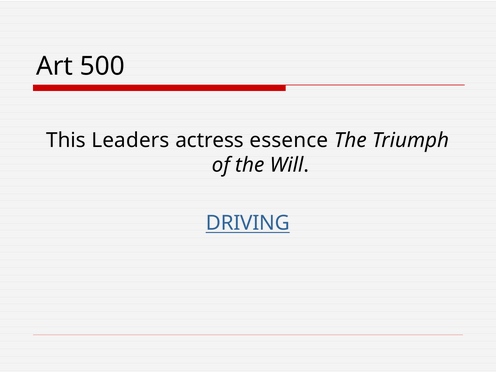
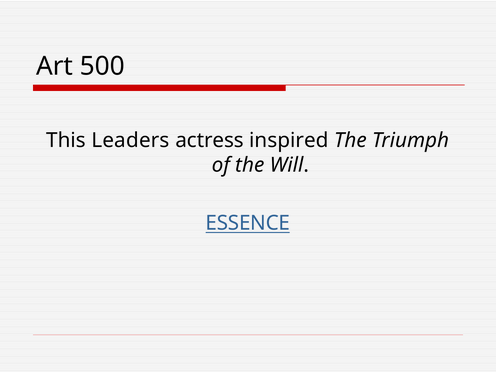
essence: essence -> inspired
DRIVING: DRIVING -> ESSENCE
